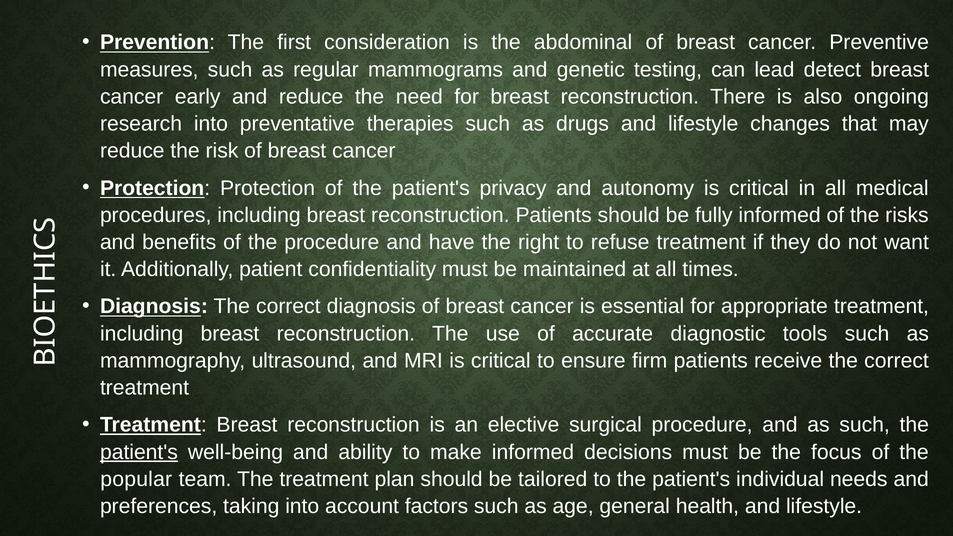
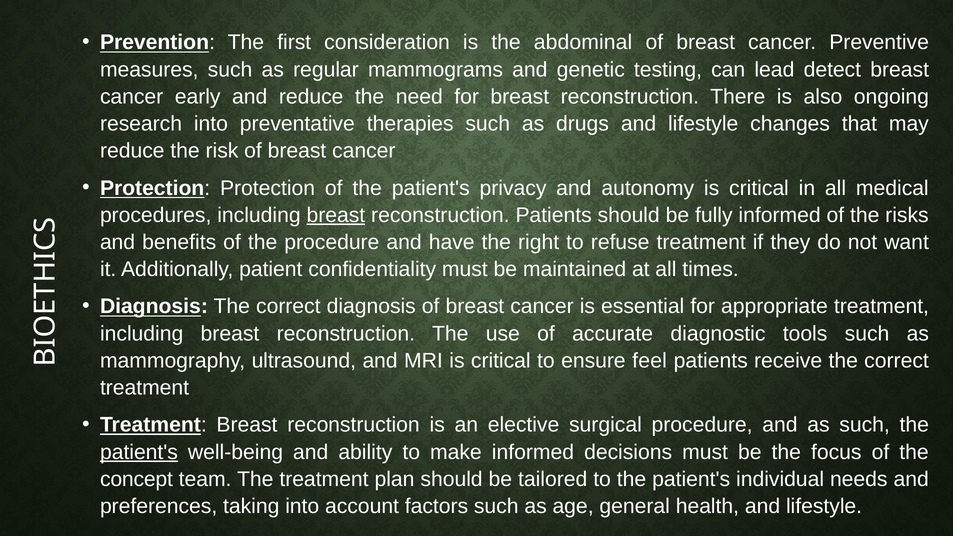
breast at (336, 215) underline: none -> present
firm: firm -> feel
popular: popular -> concept
